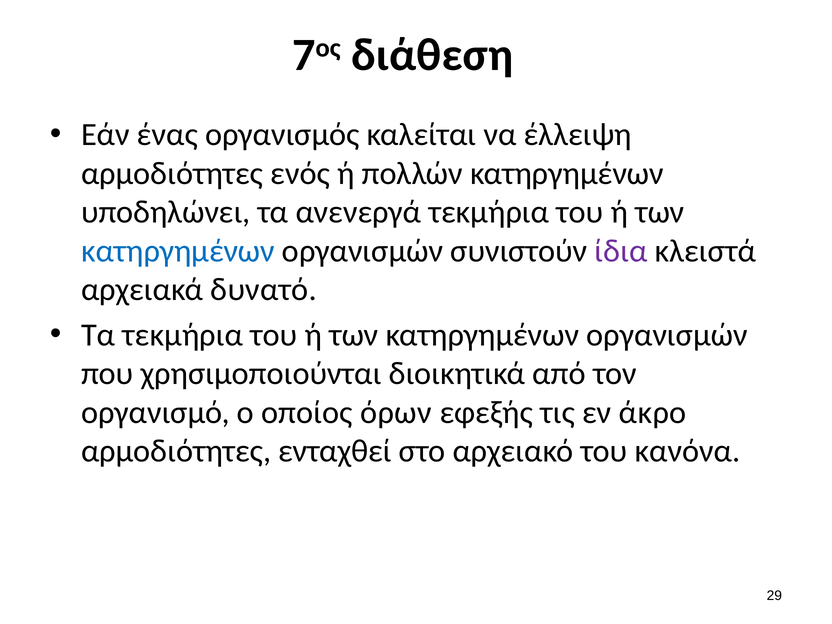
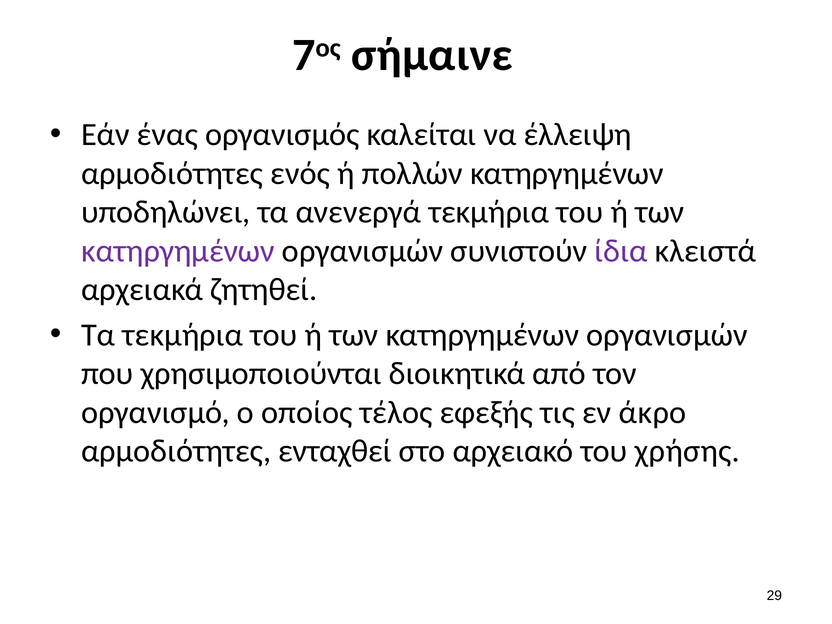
διάθεση: διάθεση -> σήμαινε
κατηργημένων at (178, 251) colour: blue -> purple
δυνατό: δυνατό -> ζητηθεί
όρων: όρων -> τέλος
κανόνα: κανόνα -> χρήσης
